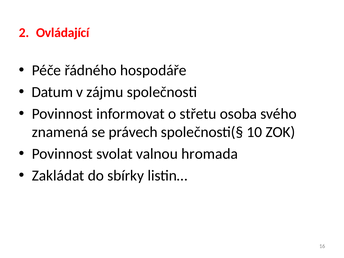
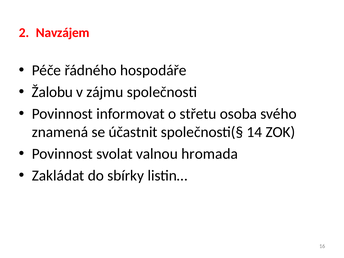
Ovládající: Ovládající -> Navzájem
Datum: Datum -> Žalobu
právech: právech -> účastnit
10: 10 -> 14
